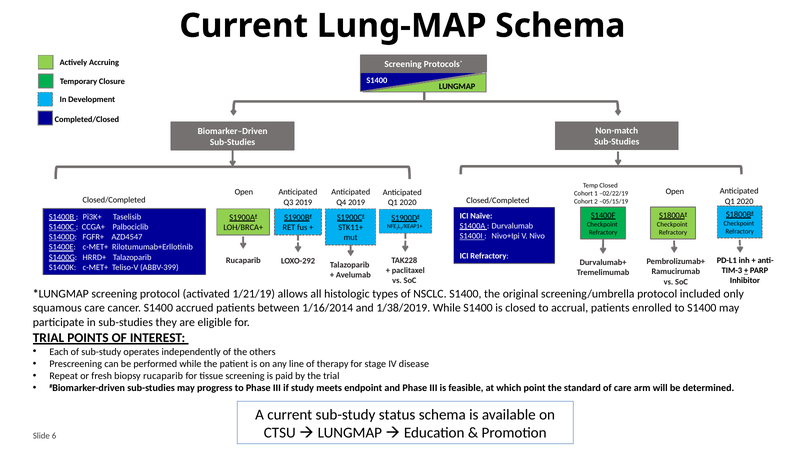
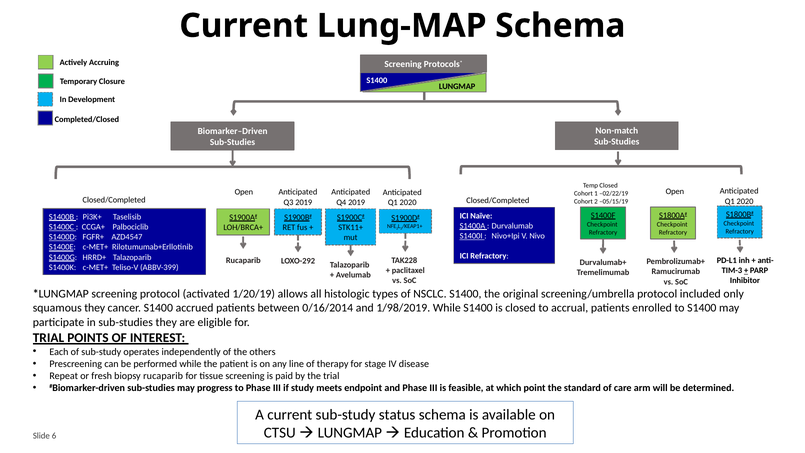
1/21/19: 1/21/19 -> 1/20/19
squamous care: care -> they
1/16/2014: 1/16/2014 -> 0/16/2014
1/38/2019: 1/38/2019 -> 1/98/2019
